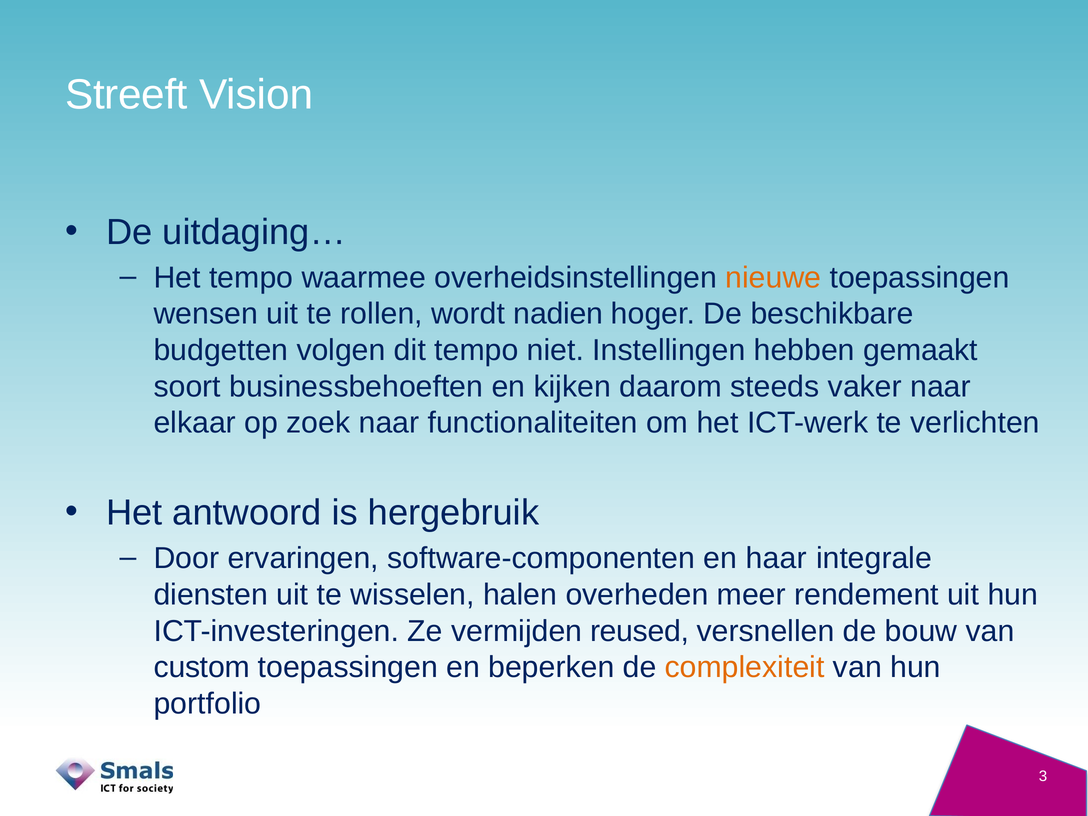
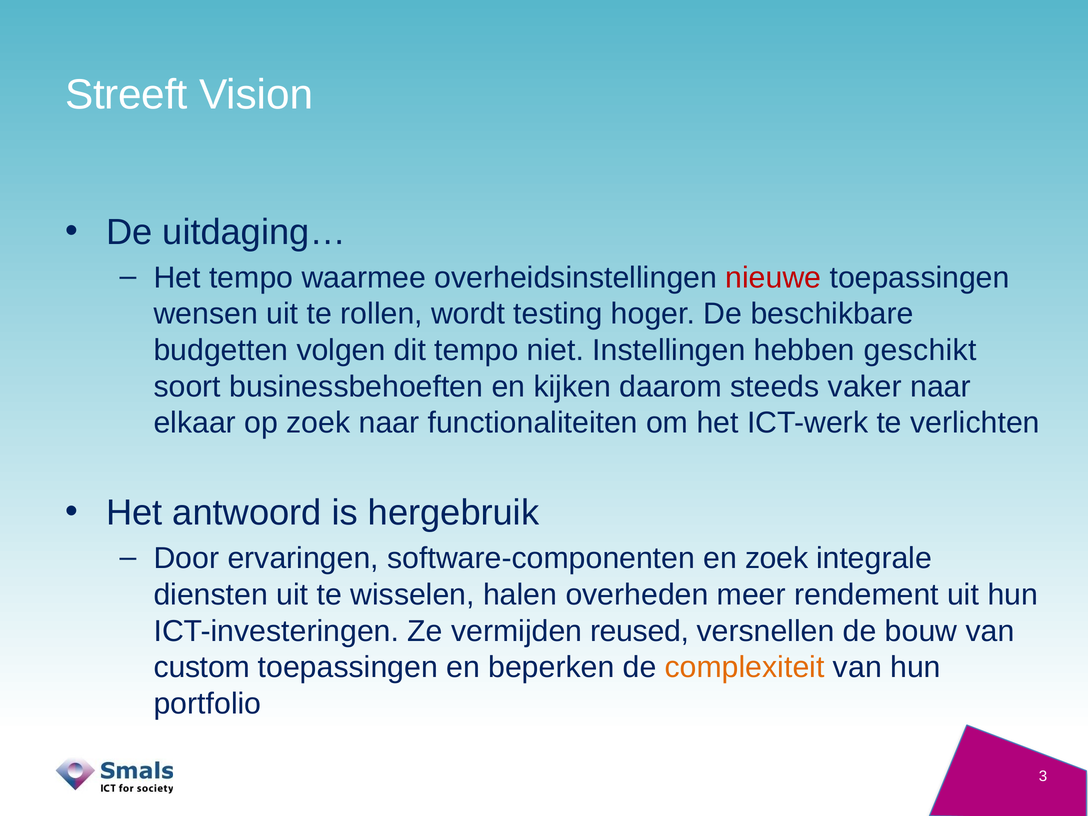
nieuwe colour: orange -> red
nadien: nadien -> testing
gemaakt: gemaakt -> geschikt
en haar: haar -> zoek
